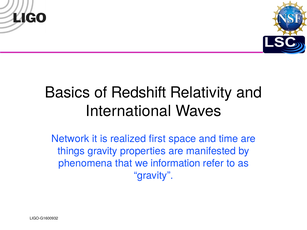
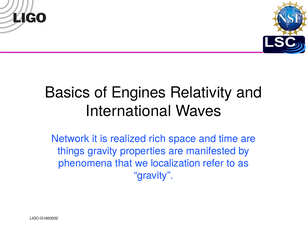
Redshift: Redshift -> Engines
first: first -> rich
information: information -> localization
